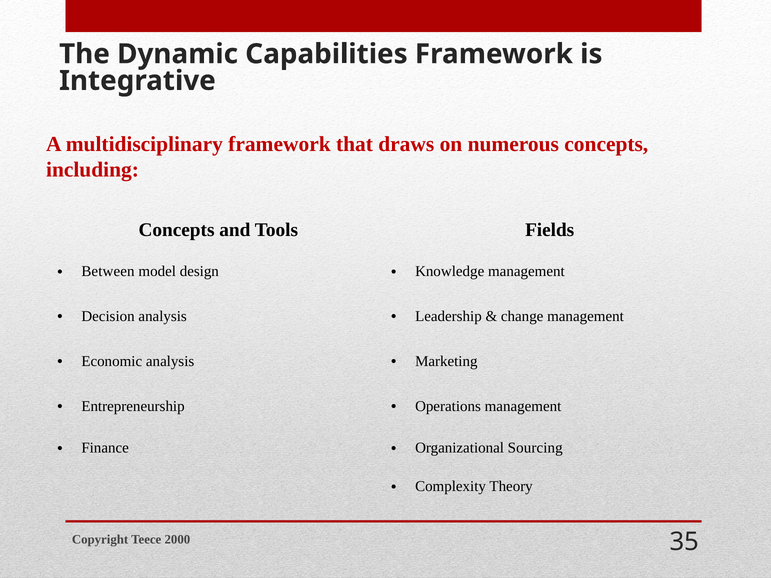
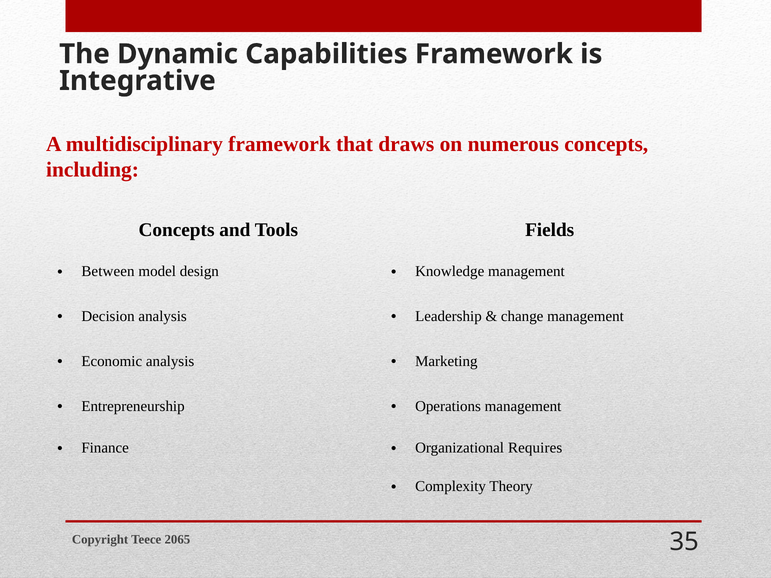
Sourcing: Sourcing -> Requires
2000: 2000 -> 2065
